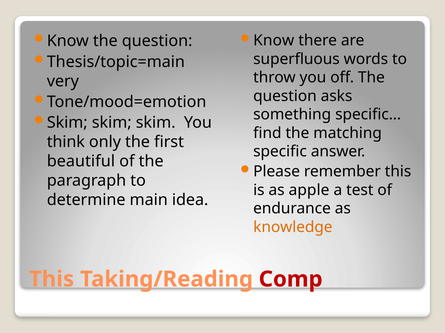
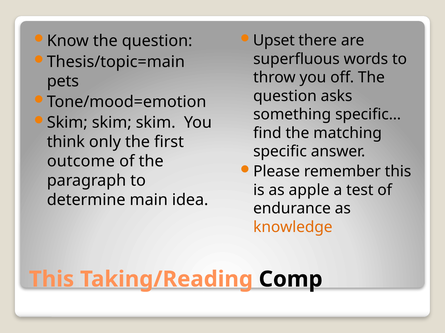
Know at (274, 41): Know -> Upset
very: very -> pets
beautiful: beautiful -> outcome
Comp colour: red -> black
